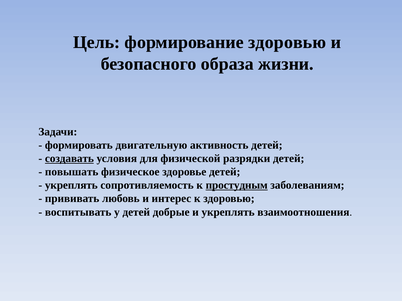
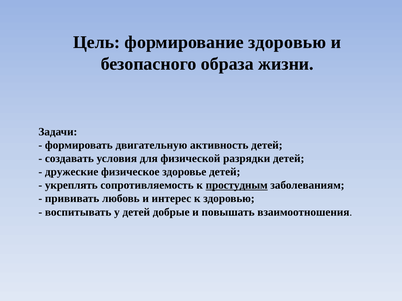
создавать underline: present -> none
повышать: повышать -> дружеские
и укреплять: укреплять -> повышать
